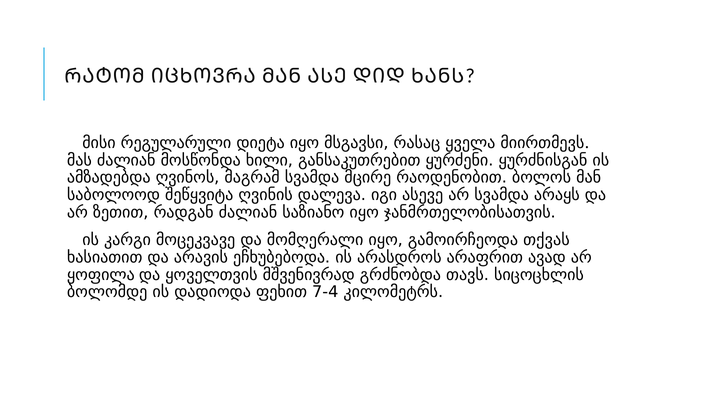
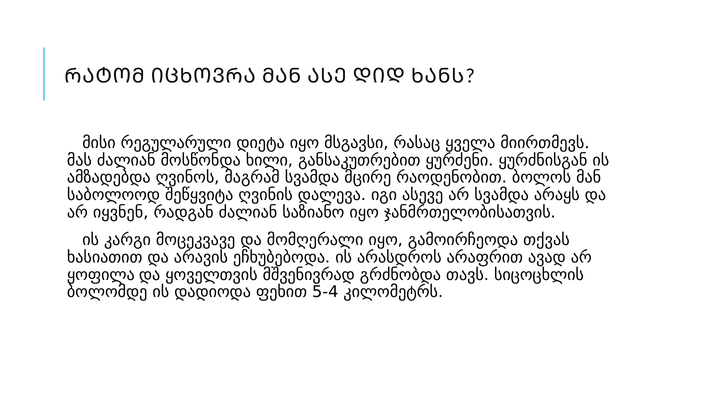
ზეთით: ზეთით -> იყვნენ
7-4: 7-4 -> 5-4
